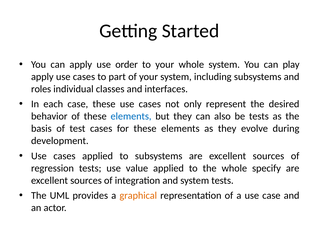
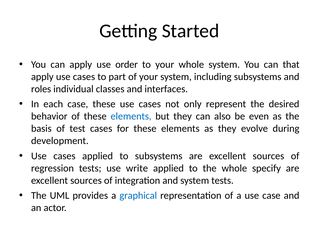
play: play -> that
be tests: tests -> even
value: value -> write
graphical colour: orange -> blue
